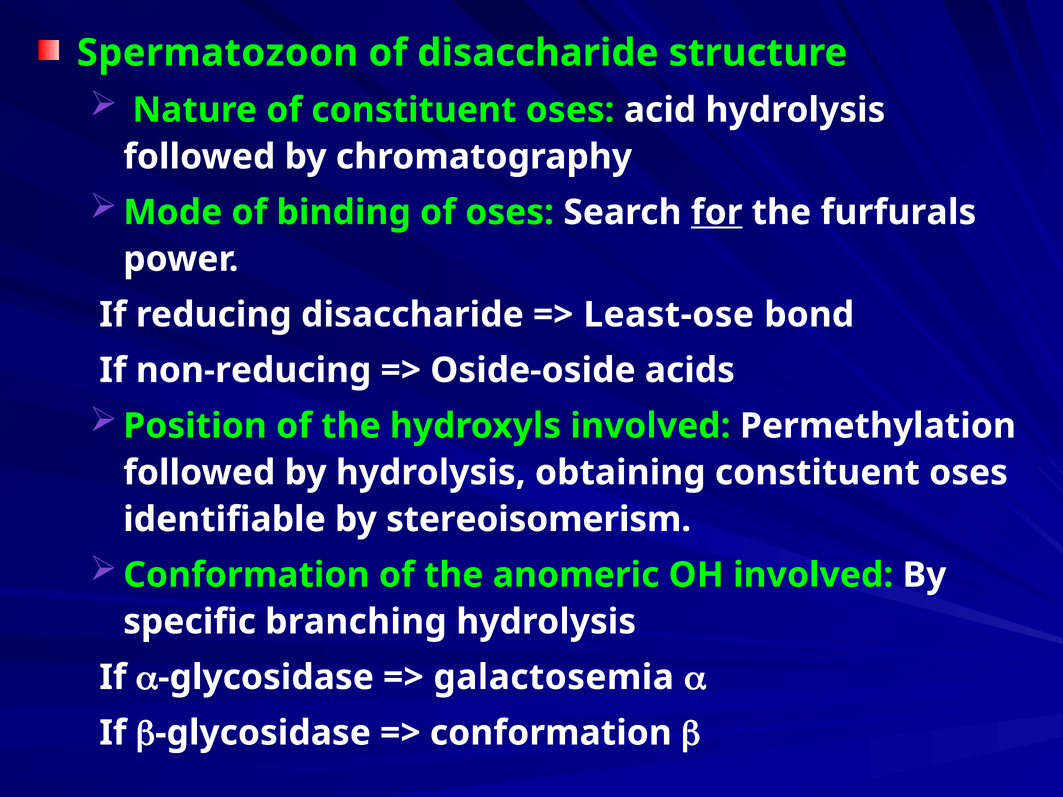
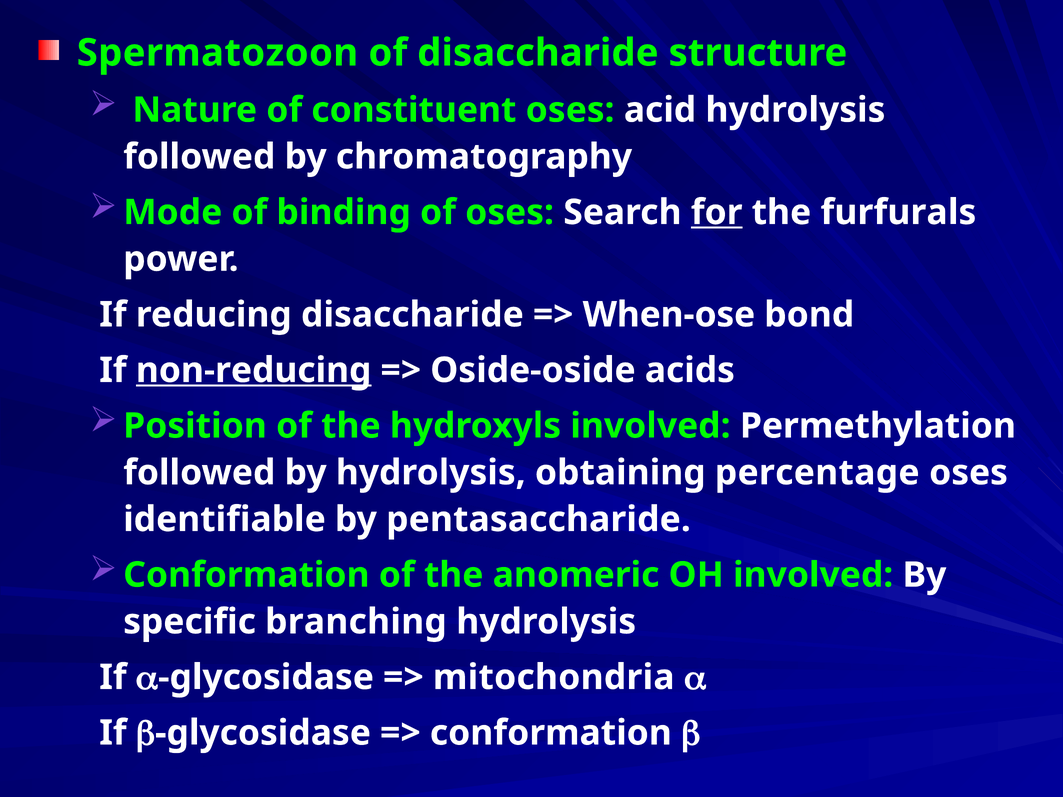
Least-ose: Least-ose -> When-ose
non-reducing underline: none -> present
obtaining constituent: constituent -> percentage
stereoisomerism: stereoisomerism -> pentasaccharide
galactosemia: galactosemia -> mitochondria
